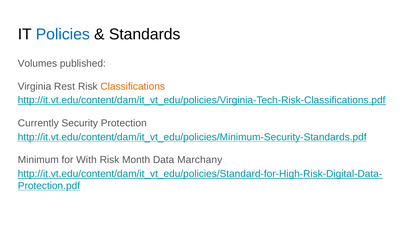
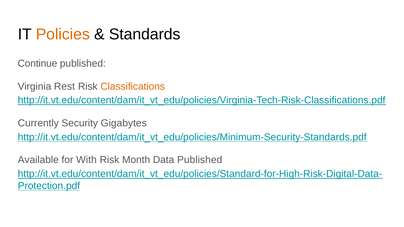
Policies colour: blue -> orange
Volumes: Volumes -> Continue
Protection: Protection -> Gigabytes
Minimum: Minimum -> Available
Data Marchany: Marchany -> Published
